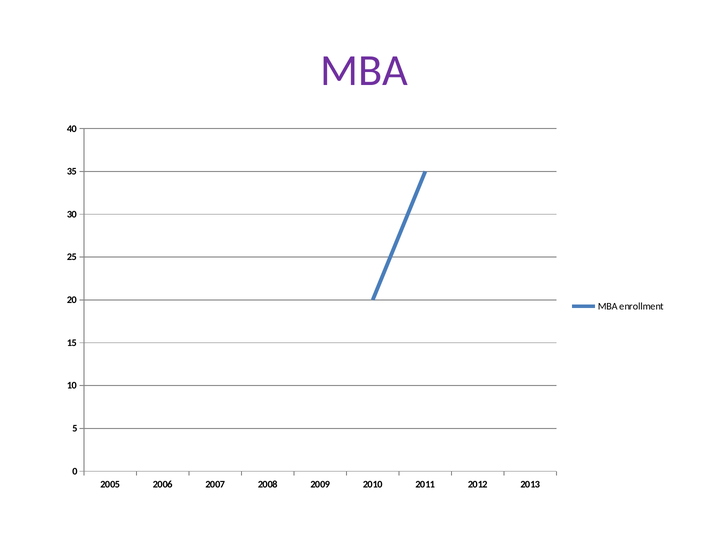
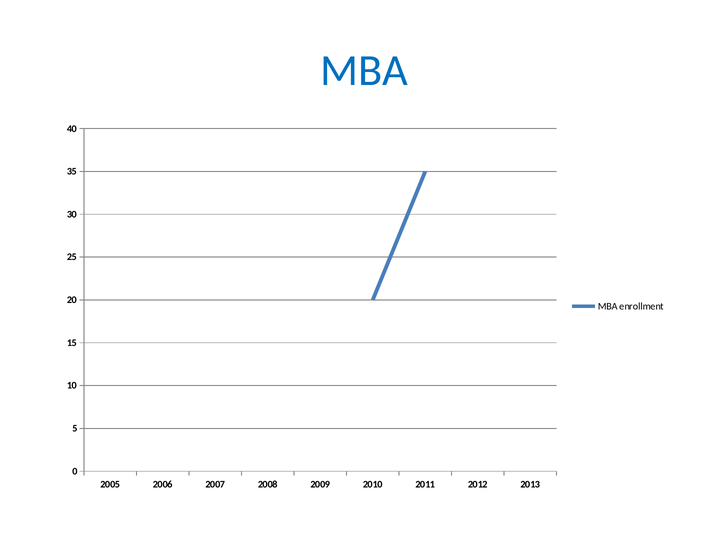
MBA at (364, 70) colour: purple -> blue
